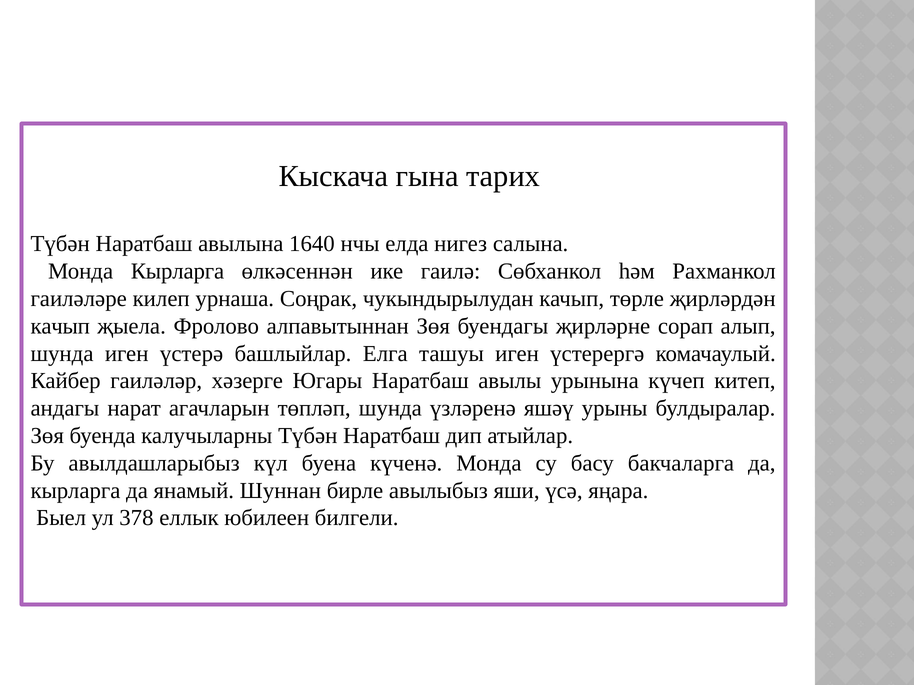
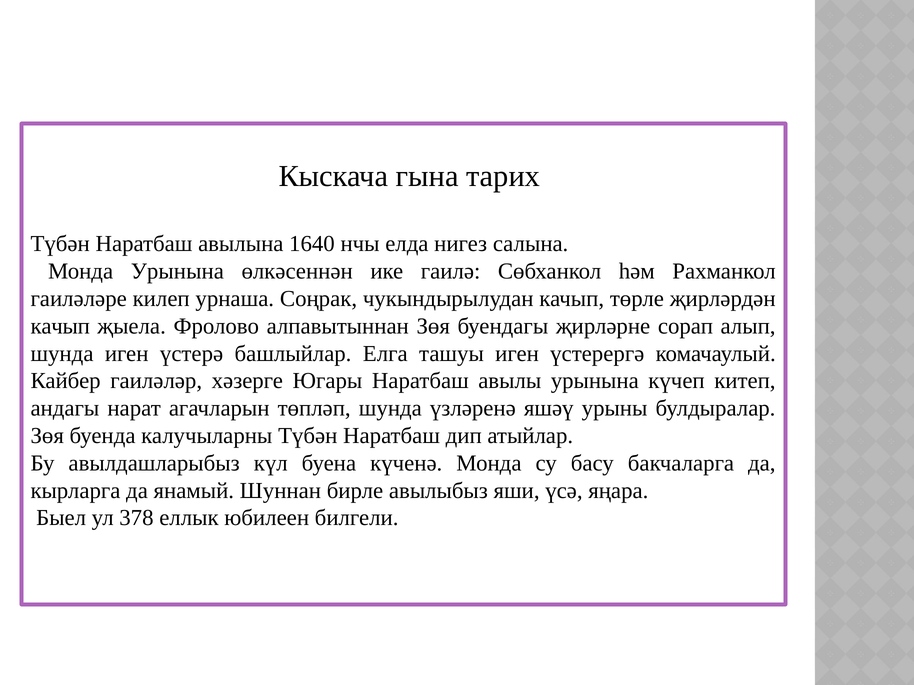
Монда Кырларга: Кырларга -> Урынына
